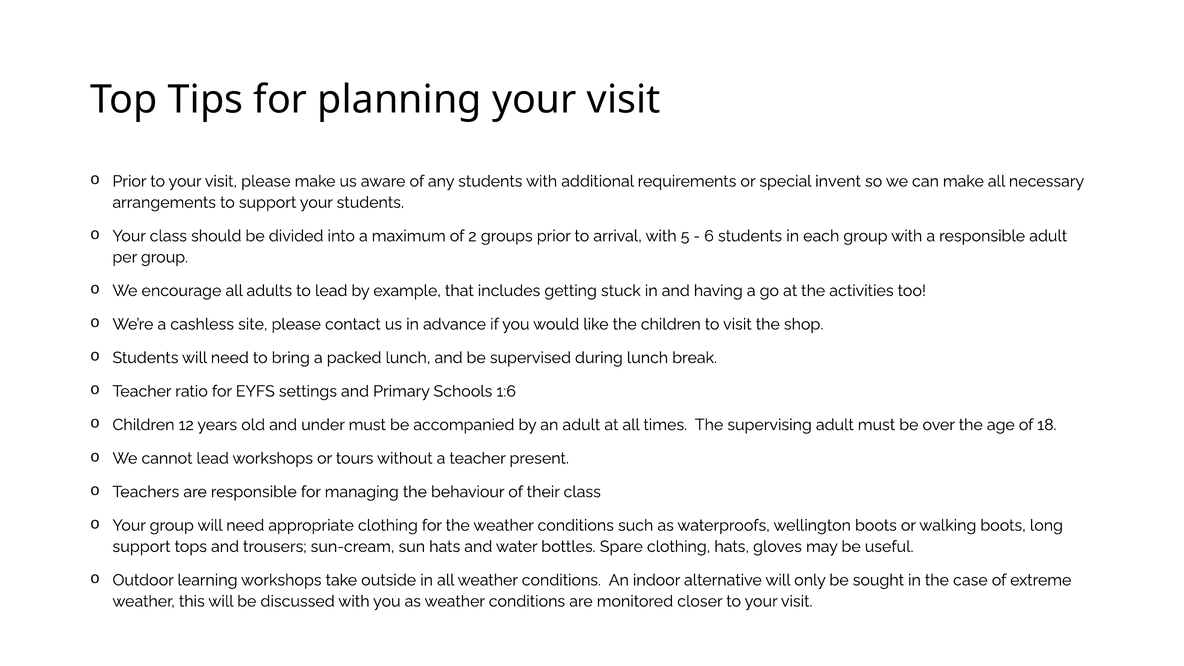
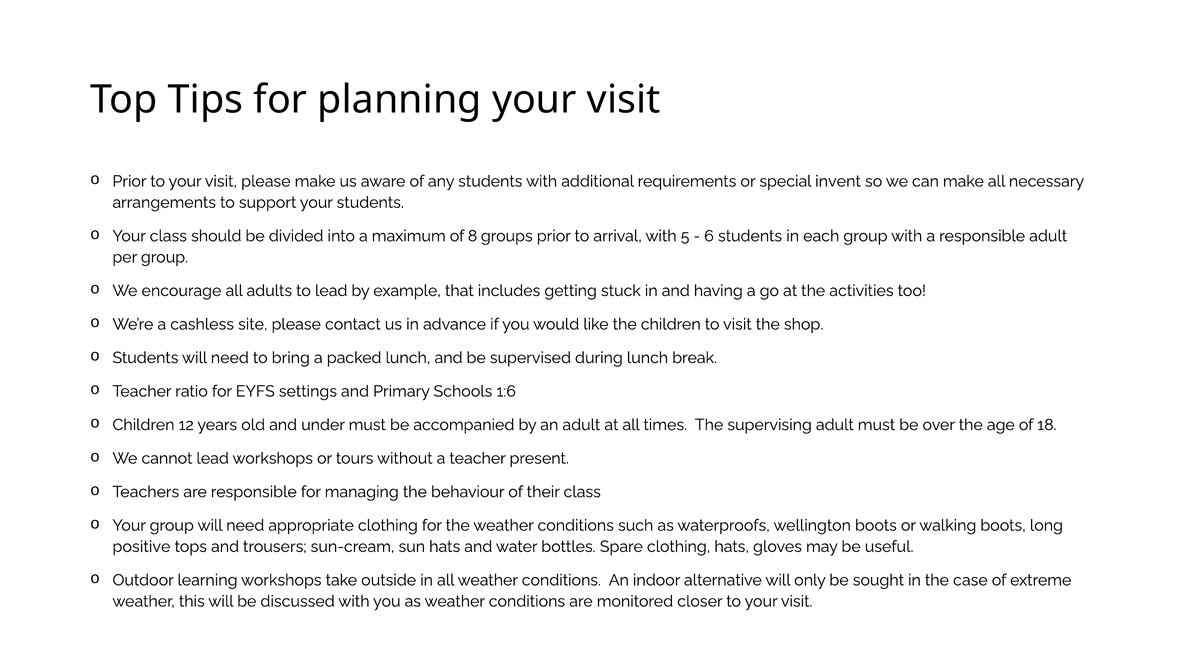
2: 2 -> 8
support at (141, 547): support -> positive
